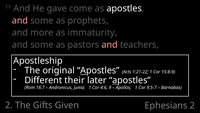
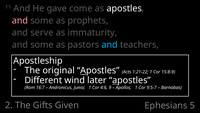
more: more -> serve
and at (110, 45) colour: pink -> light blue
their: their -> wind
Ephesians 2: 2 -> 5
